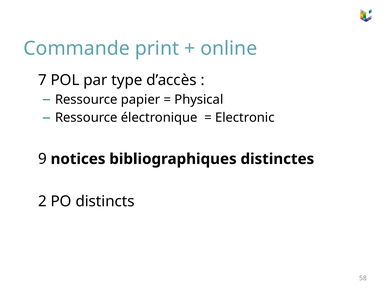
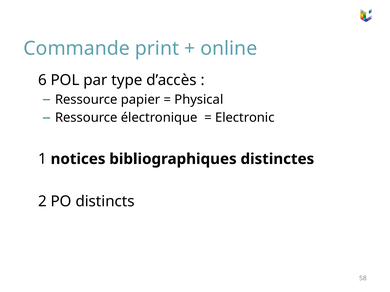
7: 7 -> 6
9: 9 -> 1
